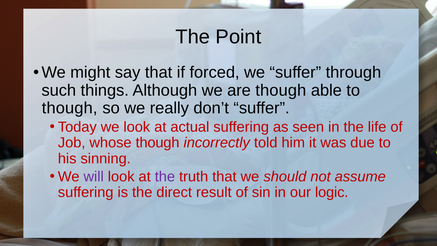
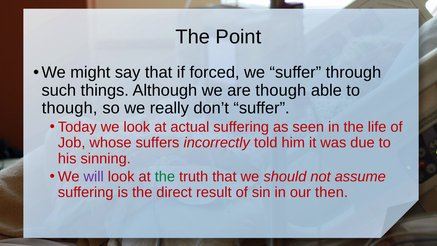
whose though: though -> suffers
the at (165, 176) colour: purple -> green
logic: logic -> then
